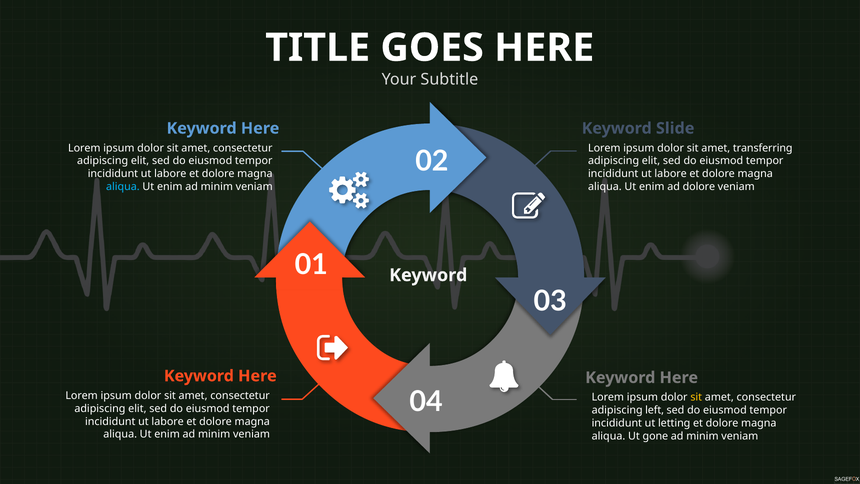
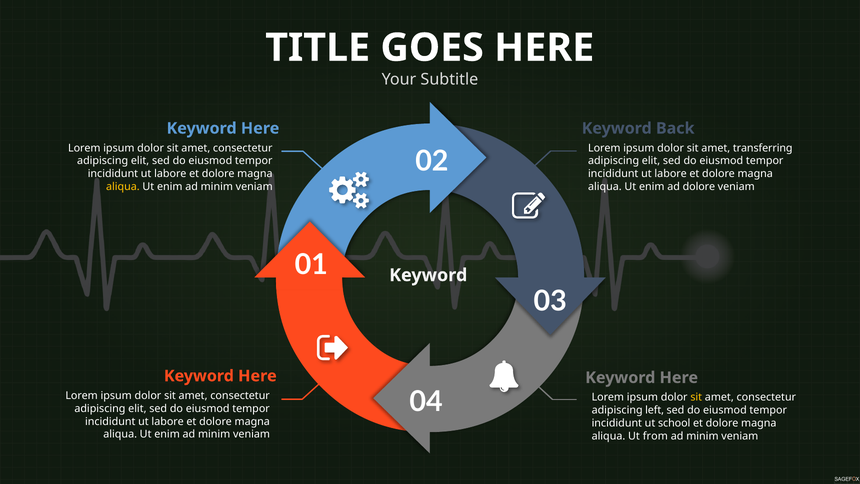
Slide: Slide -> Back
aliqua at (123, 187) colour: light blue -> yellow
letting: letting -> school
gone: gone -> from
